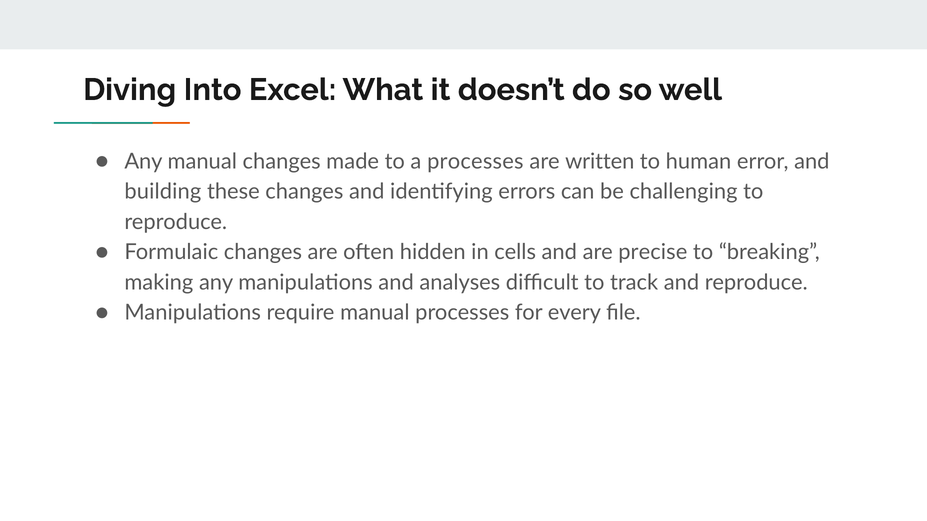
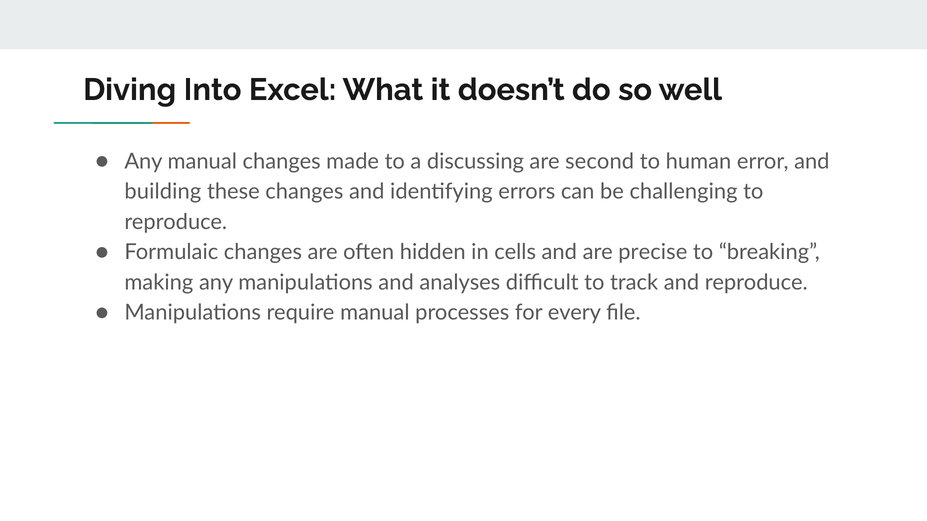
a processes: processes -> discussing
written: written -> second
